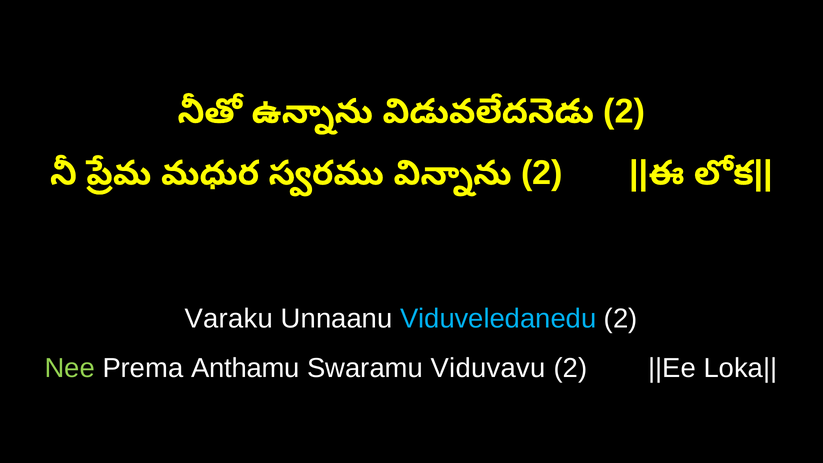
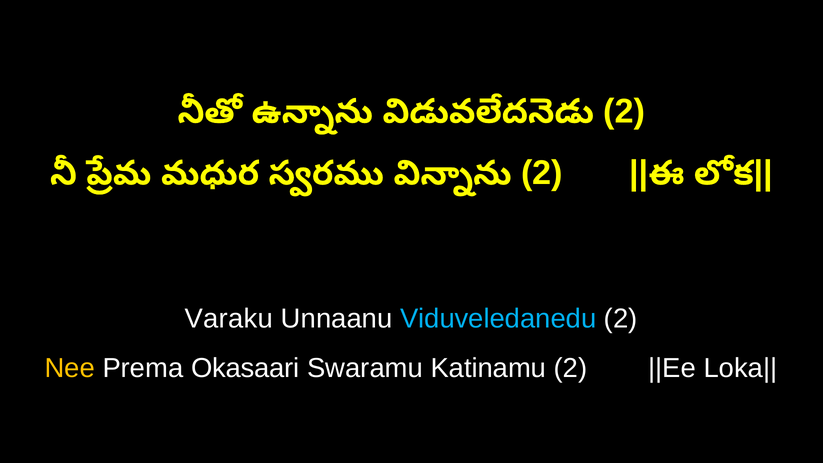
Nee colour: light green -> yellow
Anthamu: Anthamu -> Okasaari
Viduvavu: Viduvavu -> Katinamu
